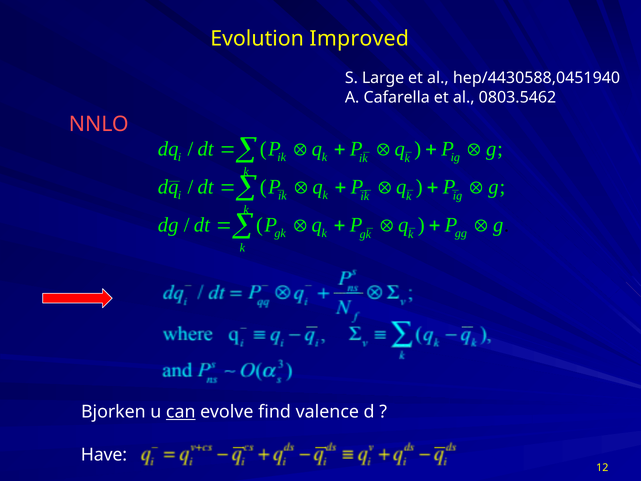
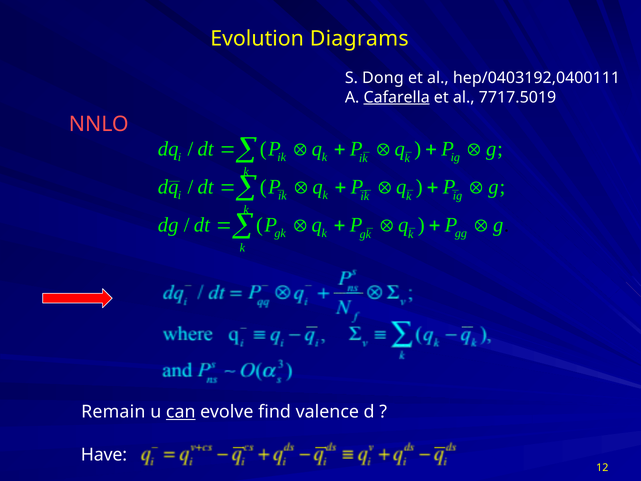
Improved: Improved -> Diagrams
Large: Large -> Dong
hep/4430588,0451940: hep/4430588,0451940 -> hep/0403192,0400111
Cafarella underline: none -> present
0803.5462: 0803.5462 -> 7717.5019
Bjorken: Bjorken -> Remain
